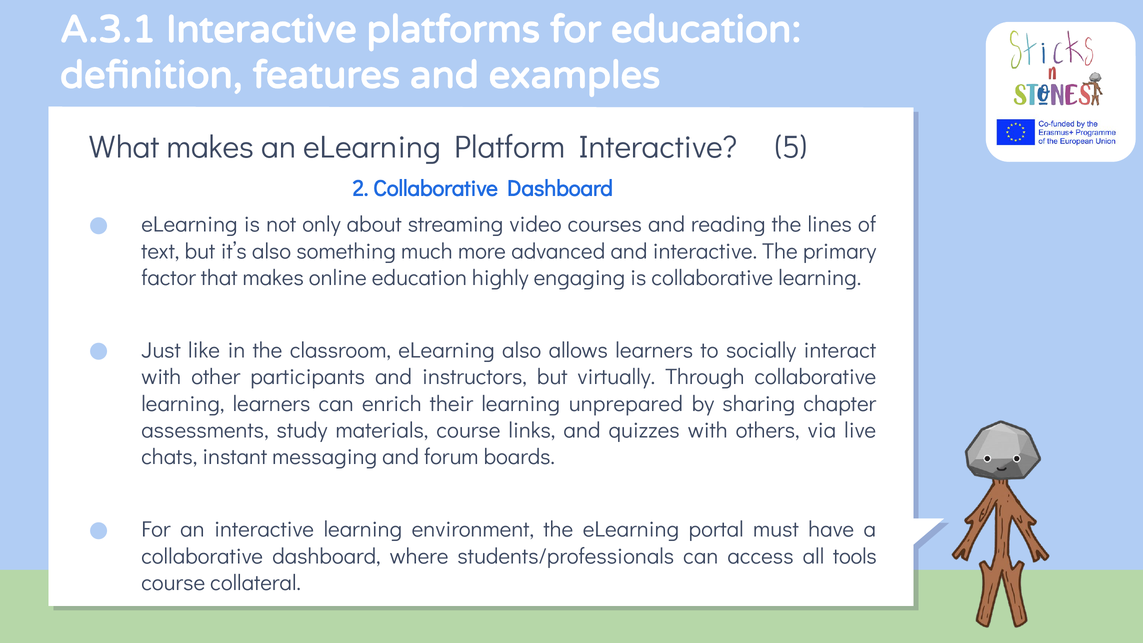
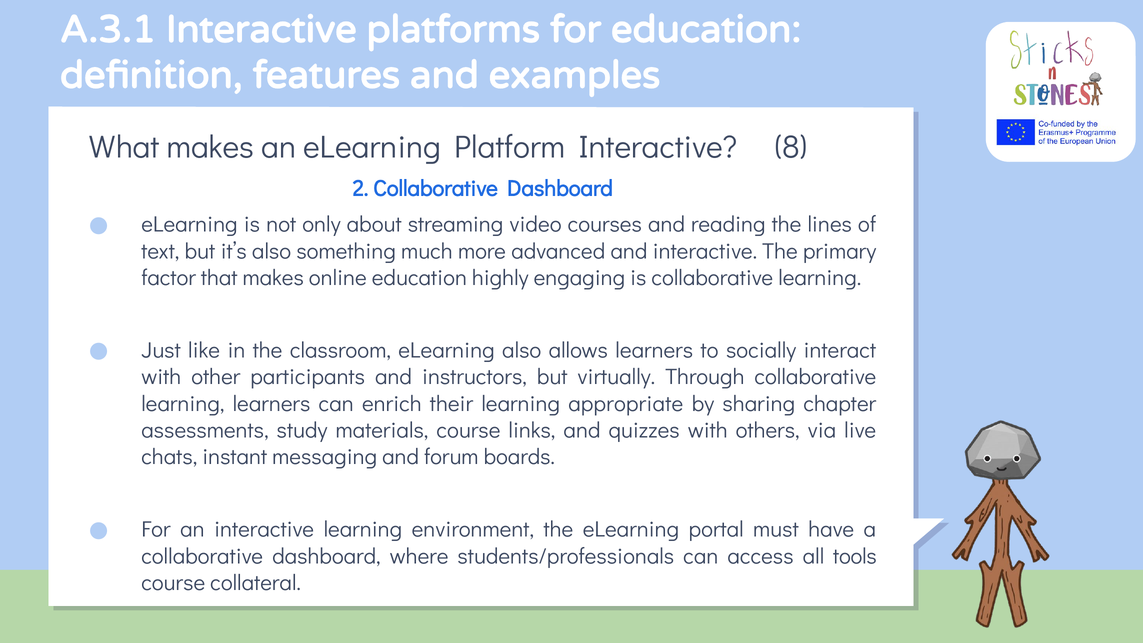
5: 5 -> 8
unprepared: unprepared -> appropriate
